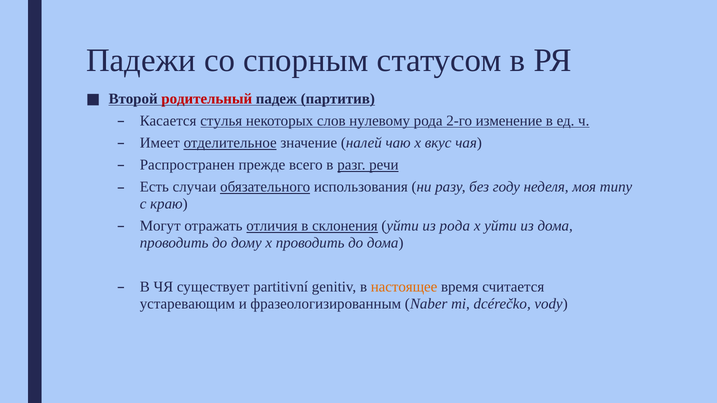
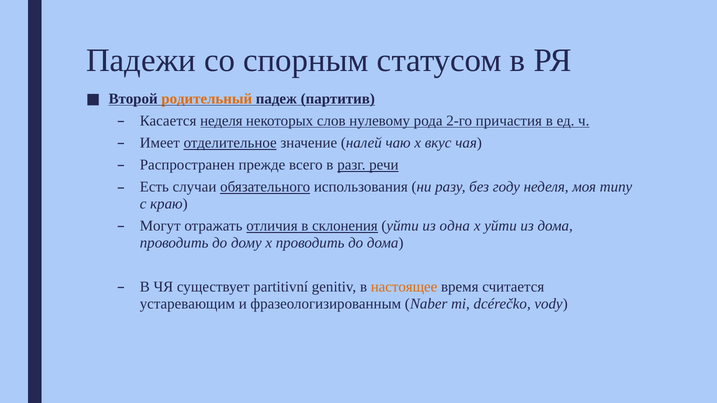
родительный colour: red -> orange
Касается стулья: стулья -> неделя
изменение: изменение -> причастия
из рода: рода -> одна
